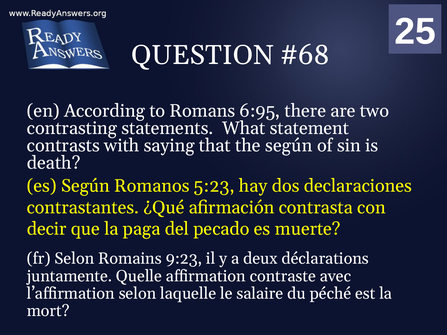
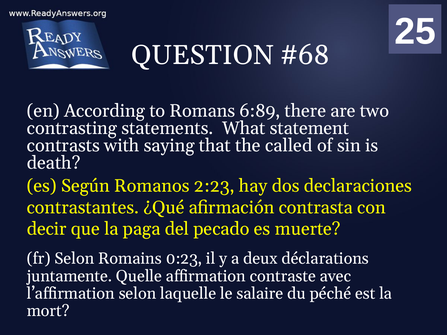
6:95: 6:95 -> 6:89
the según: según -> called
5:23: 5:23 -> 2:23
9:23: 9:23 -> 0:23
